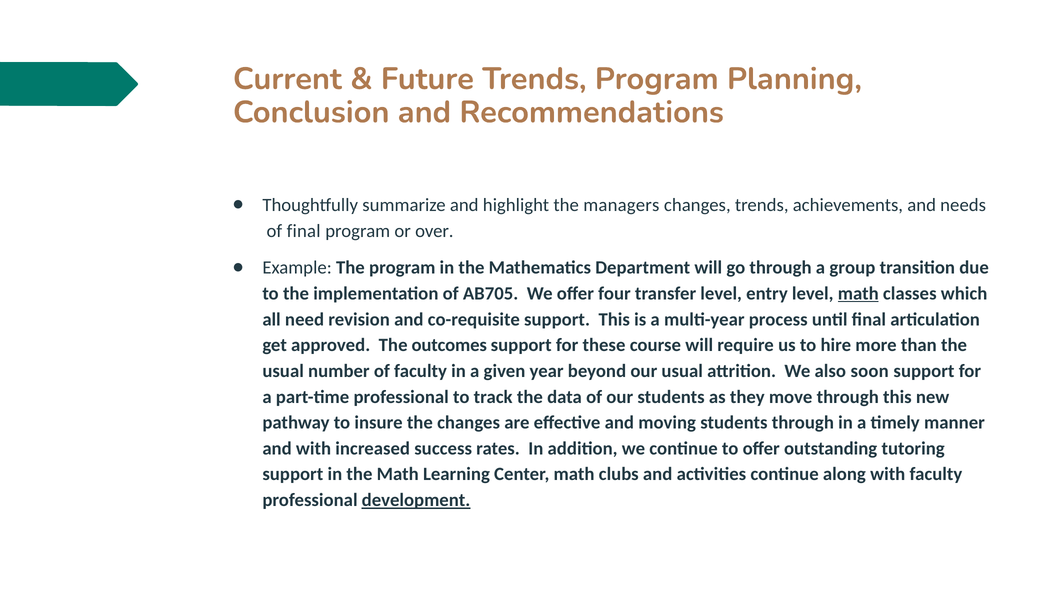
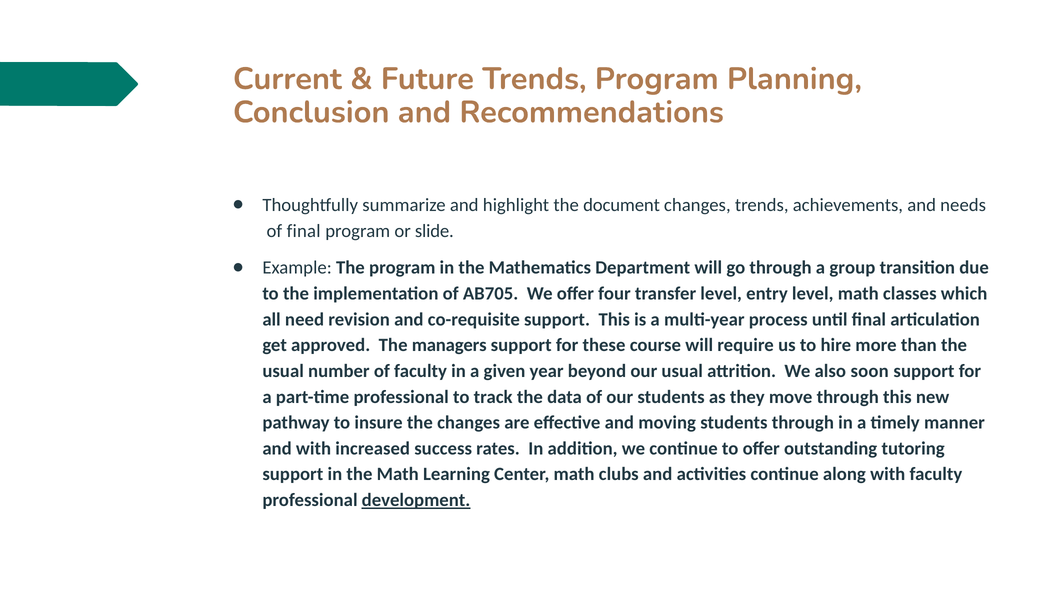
managers: managers -> document
over: over -> slide
math at (858, 294) underline: present -> none
outcomes: outcomes -> managers
